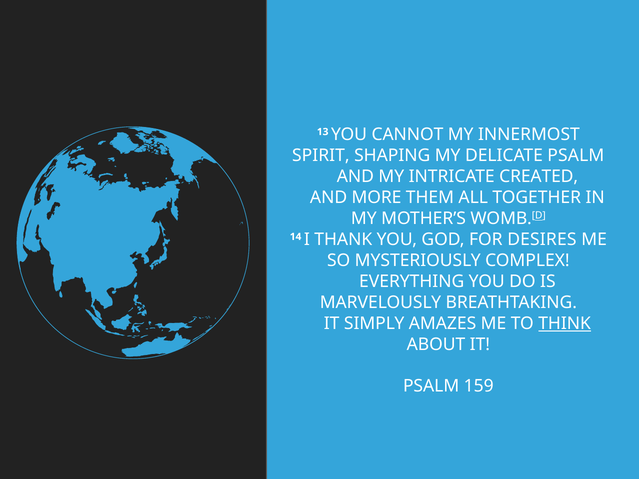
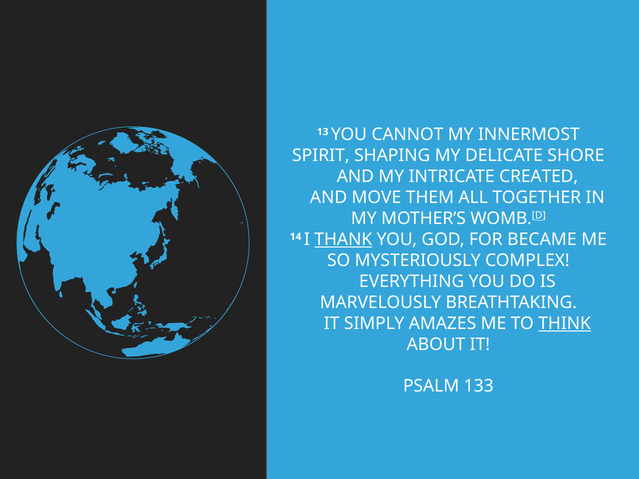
DELICATE PSALM: PSALM -> SHORE
MORE: MORE -> MOVE
THANK underline: none -> present
DESIRES: DESIRES -> BECAME
159: 159 -> 133
